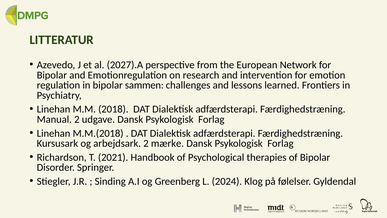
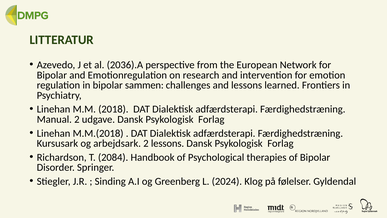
2027).A: 2027).A -> 2036).A
2 mærke: mærke -> lessons
2021: 2021 -> 2084
